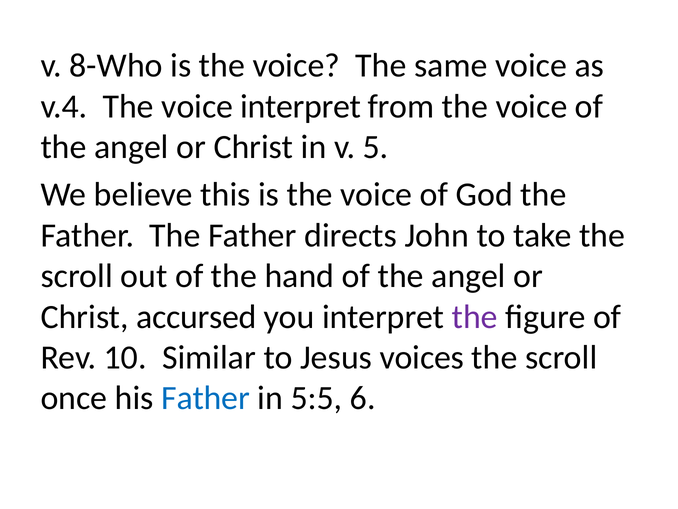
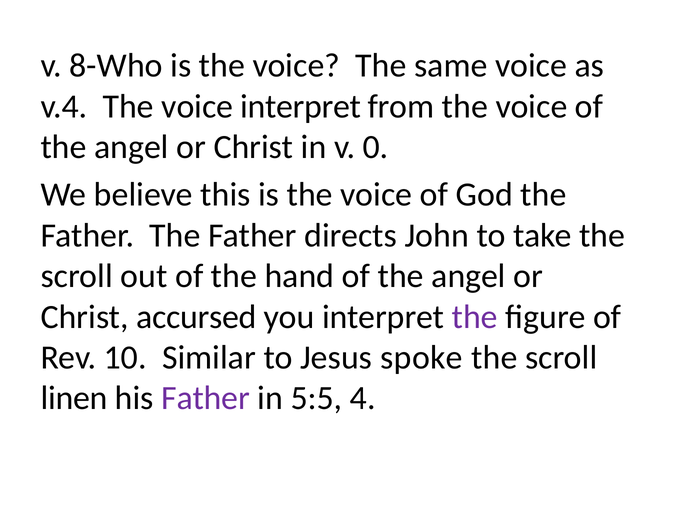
5: 5 -> 0
voices: voices -> spoke
once: once -> linen
Father at (206, 398) colour: blue -> purple
6: 6 -> 4
